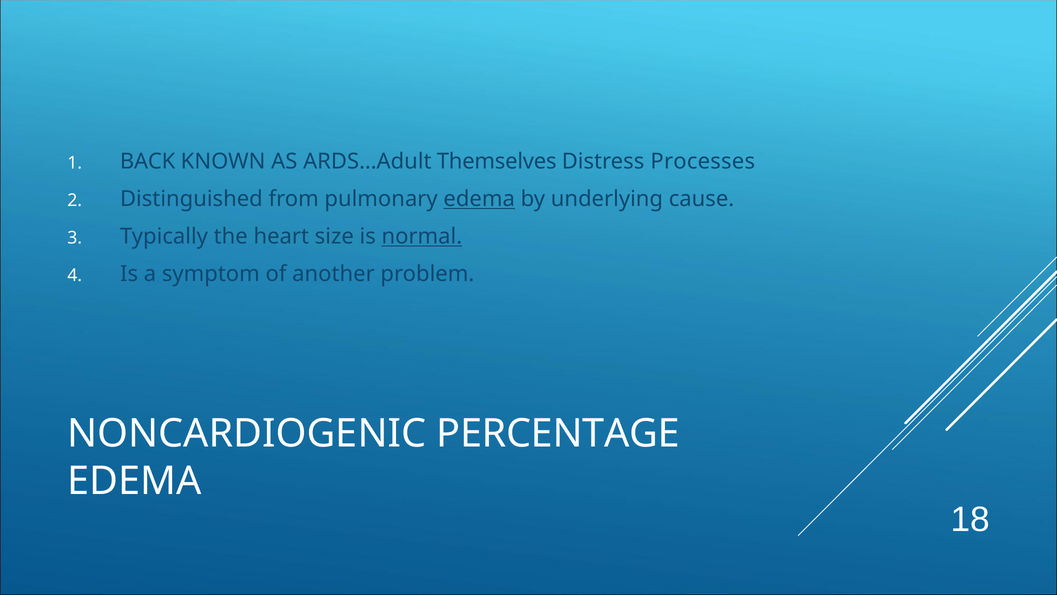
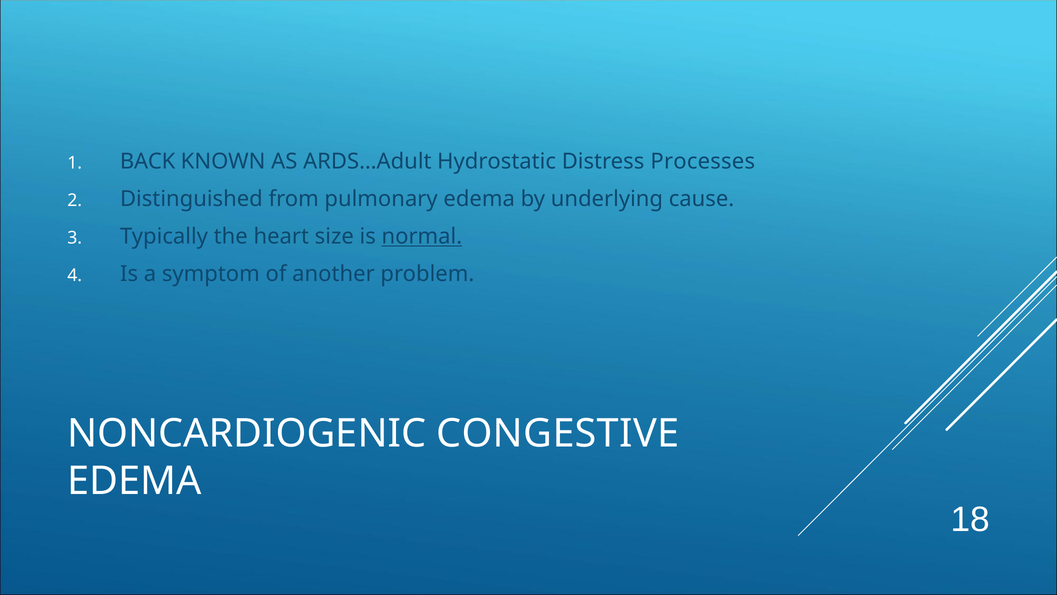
Themselves: Themselves -> Hydrostatic
edema at (479, 199) underline: present -> none
PERCENTAGE: PERCENTAGE -> CONGESTIVE
